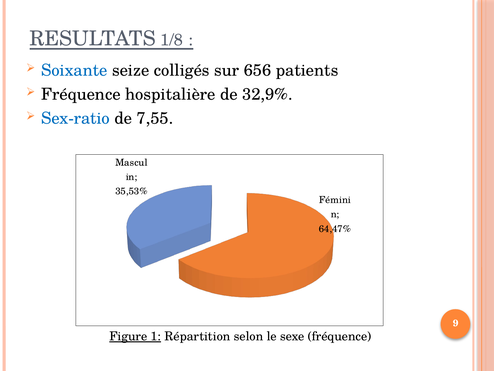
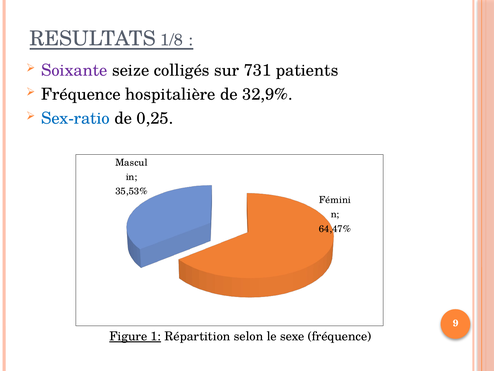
Soixante colour: blue -> purple
656: 656 -> 731
7,55: 7,55 -> 0,25
